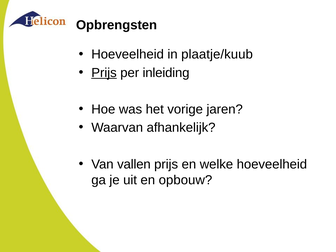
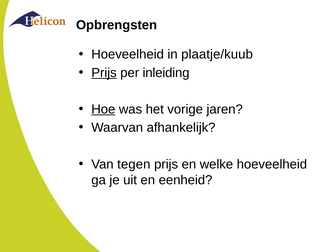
Hoe underline: none -> present
vallen: vallen -> tegen
opbouw: opbouw -> eenheid
